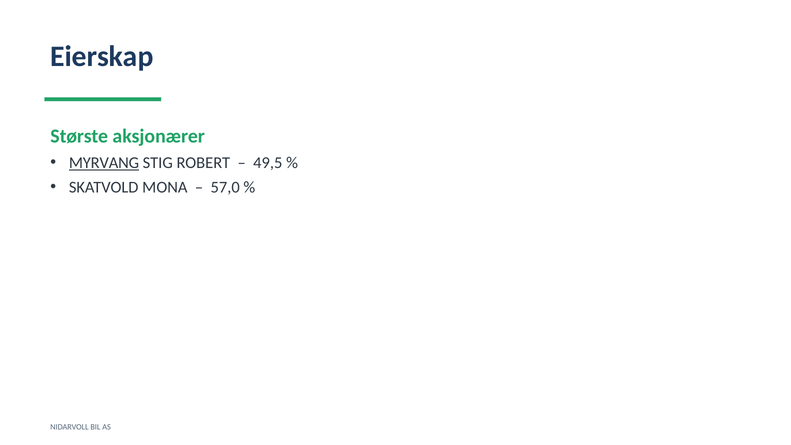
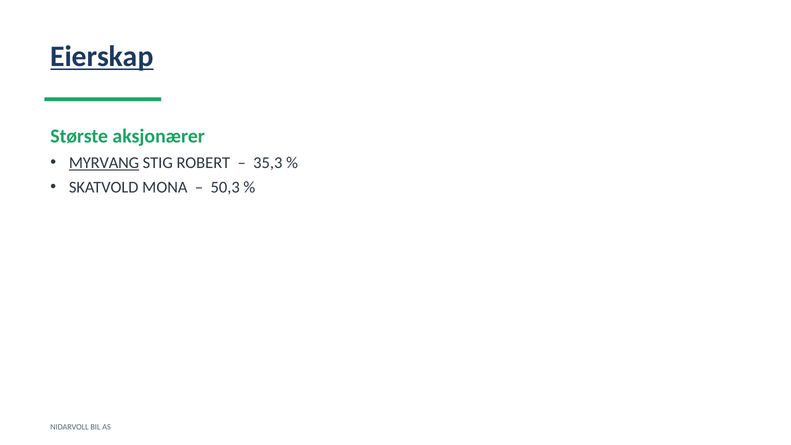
Eierskap underline: none -> present
49,5: 49,5 -> 35,3
57,0: 57,0 -> 50,3
